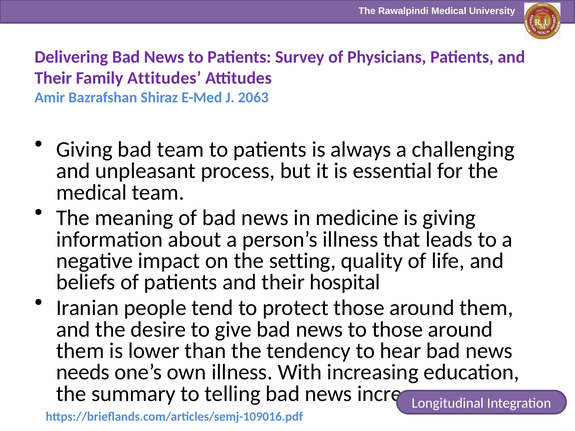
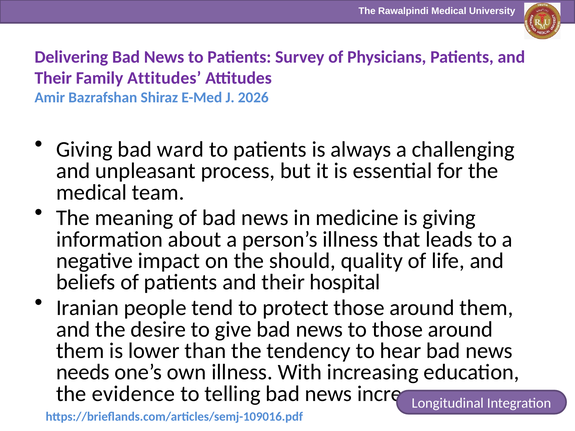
2063: 2063 -> 2026
bad team: team -> ward
setting: setting -> should
summary: summary -> evidence
